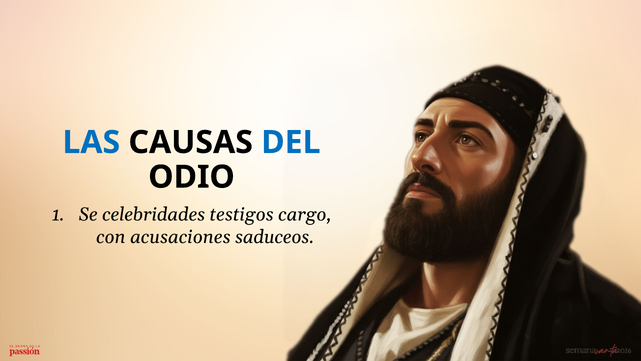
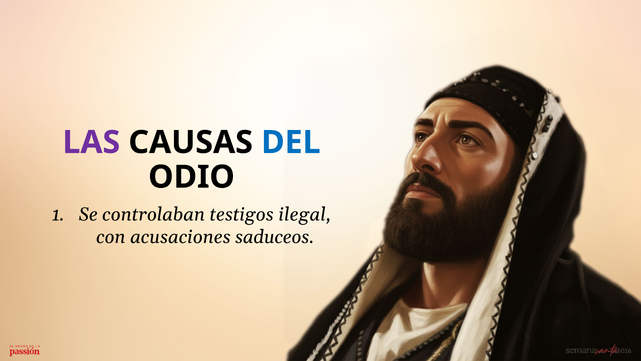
LAS colour: blue -> purple
celebridades: celebridades -> controlaban
cargo: cargo -> ilegal
